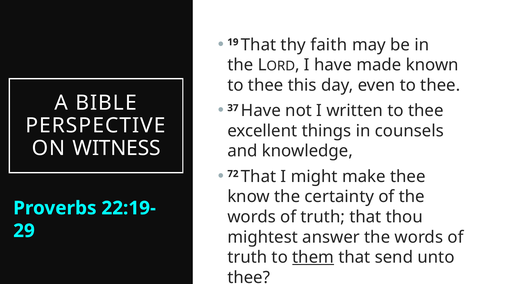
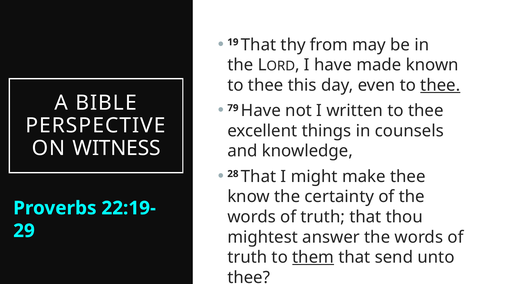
faith: faith -> from
thee at (440, 85) underline: none -> present
37: 37 -> 79
72: 72 -> 28
